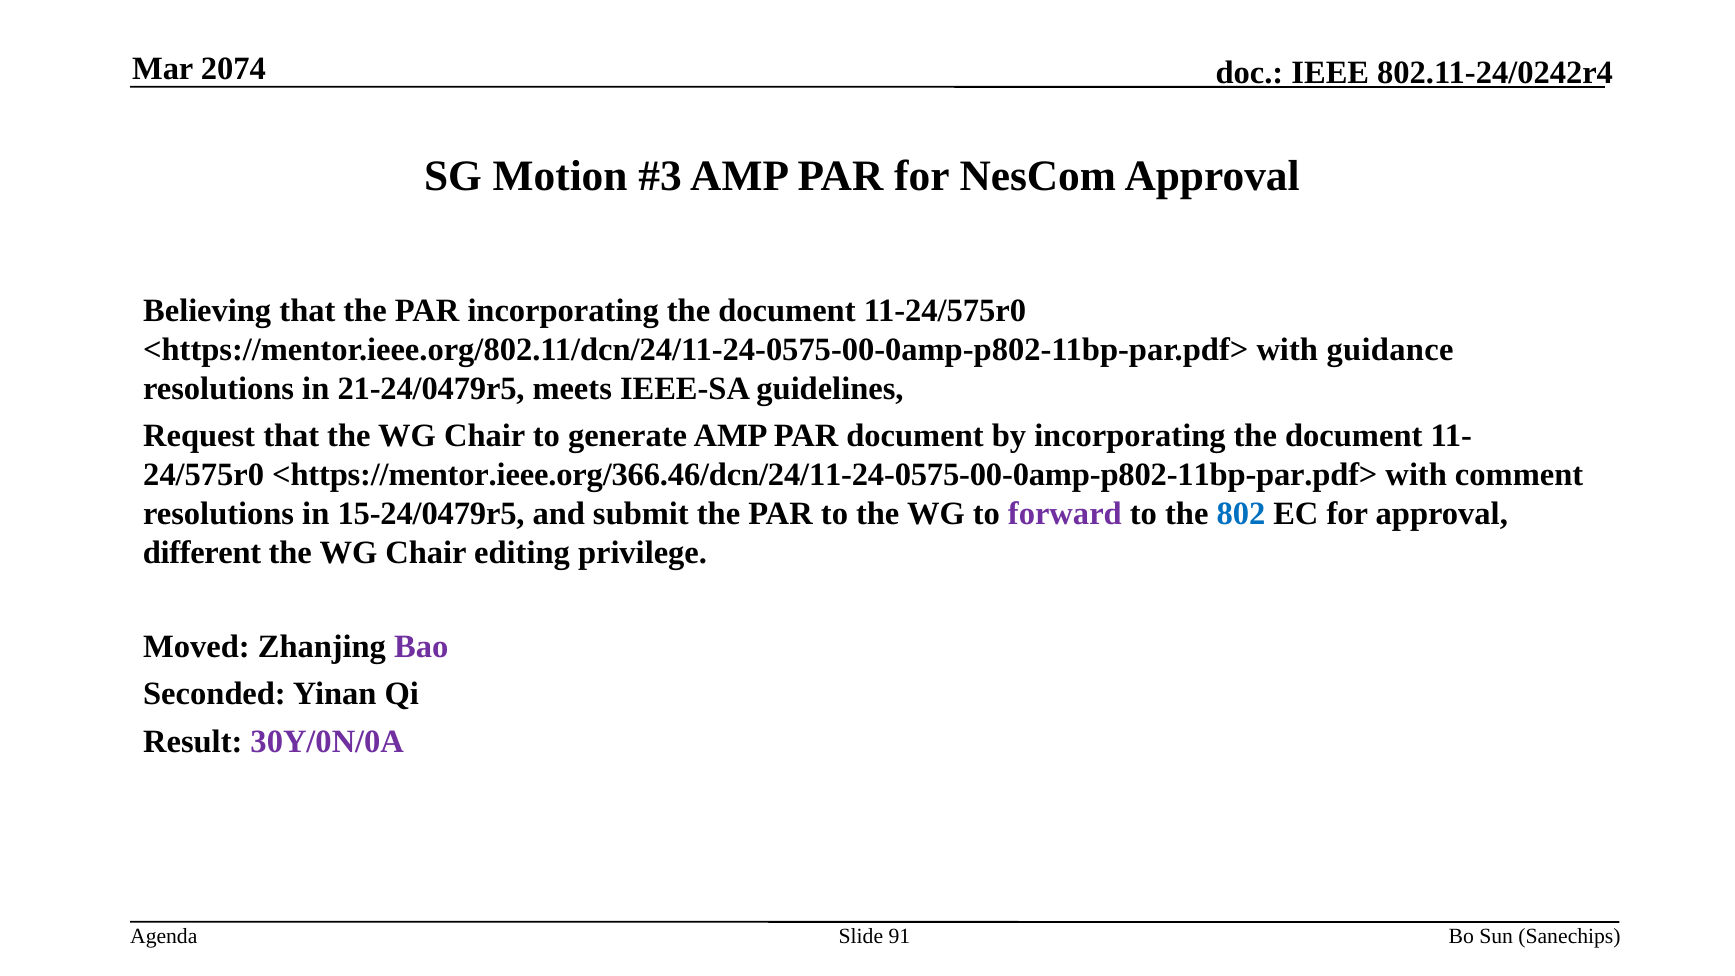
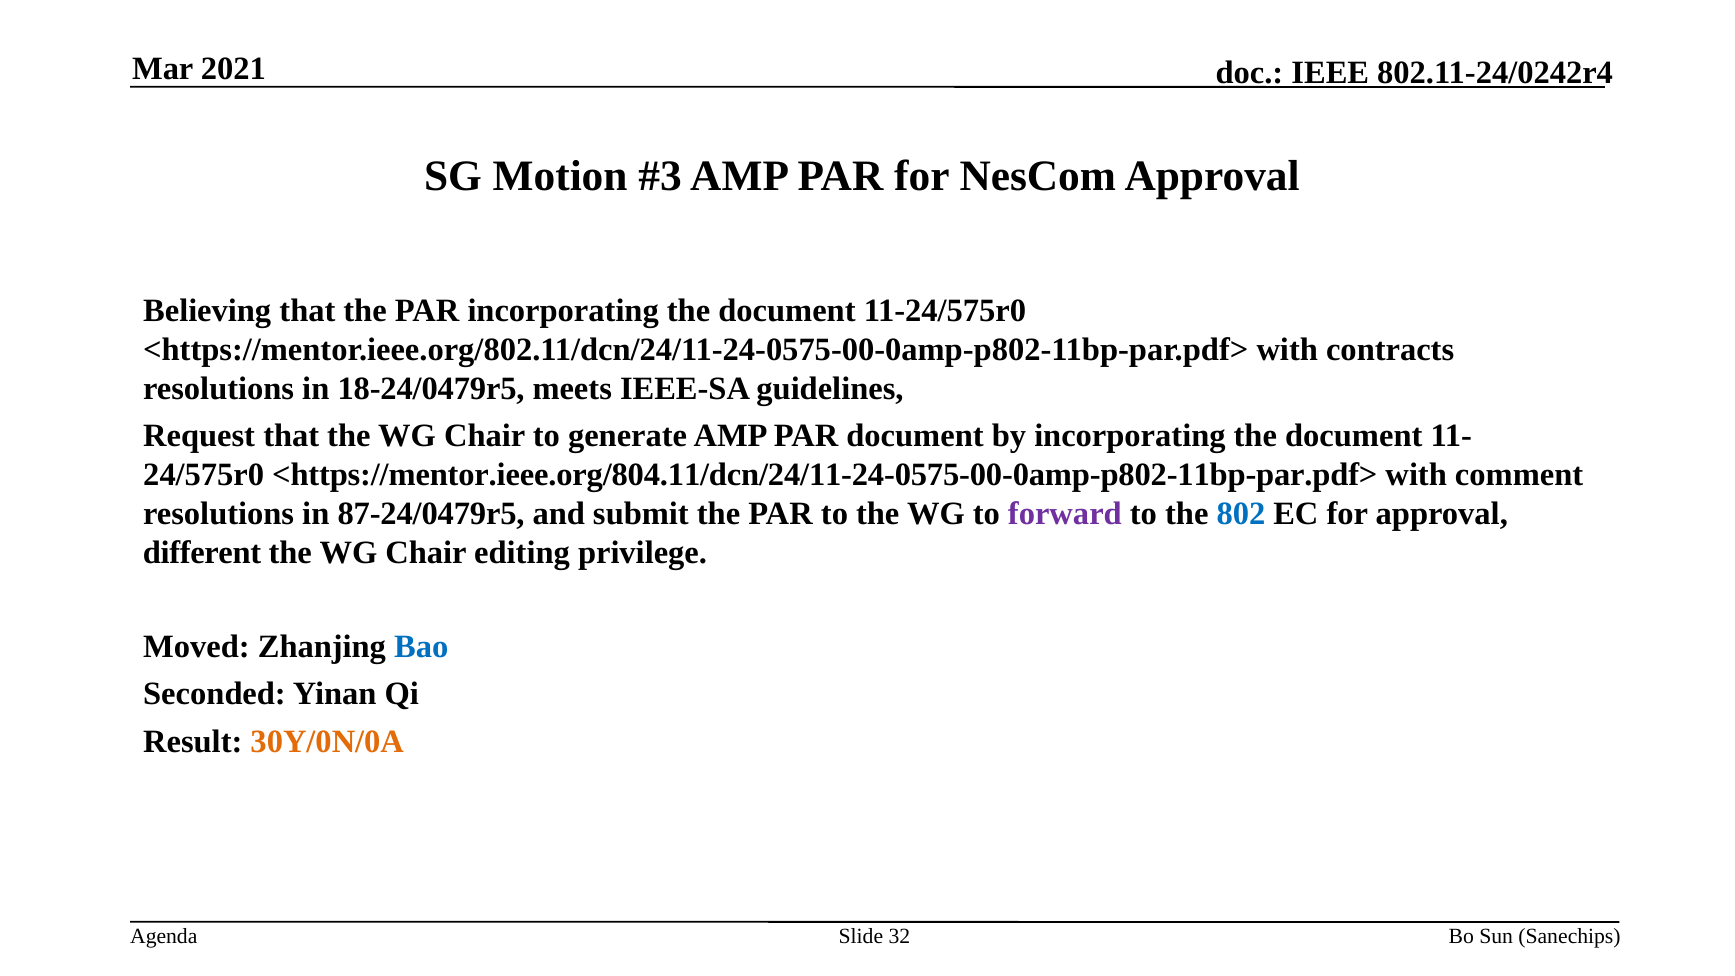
2074: 2074 -> 2021
guidance: guidance -> contracts
21-24/0479r5: 21-24/0479r5 -> 18-24/0479r5
<https://mentor.ieee.org/366.46/dcn/24/11-24-0575-00-0amp-p802-11bp-par.pdf>: <https://mentor.ieee.org/366.46/dcn/24/11-24-0575-00-0amp-p802-11bp-par.pdf> -> <https://mentor.ieee.org/804.11/dcn/24/11-24-0575-00-0amp-p802-11bp-par.pdf>
15-24/0479r5: 15-24/0479r5 -> 87-24/0479r5
Bao colour: purple -> blue
30Y/0N/0A colour: purple -> orange
91: 91 -> 32
